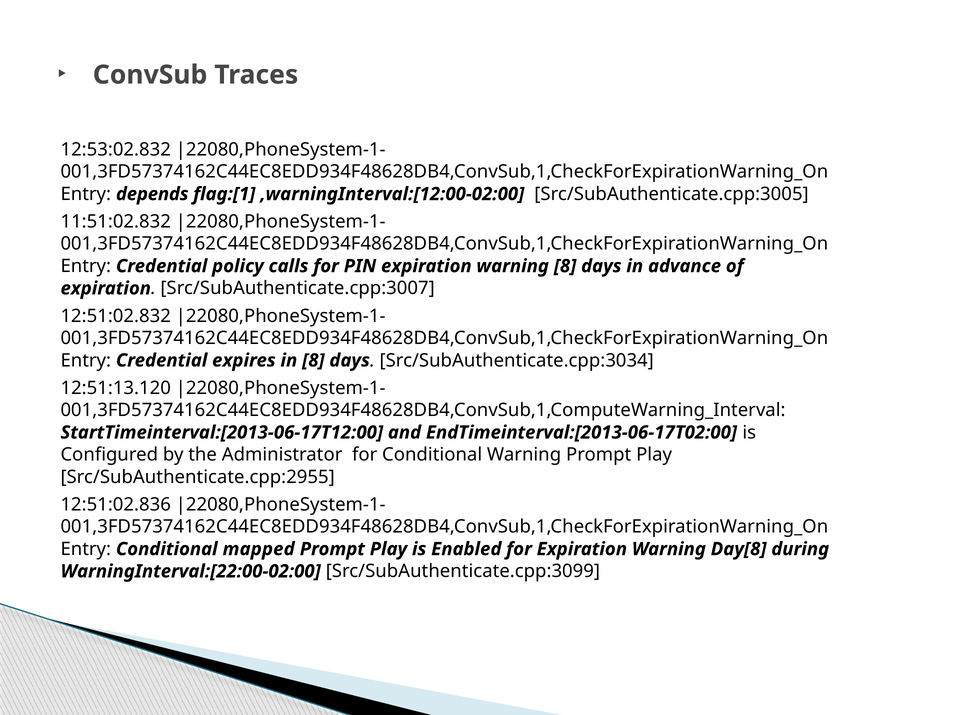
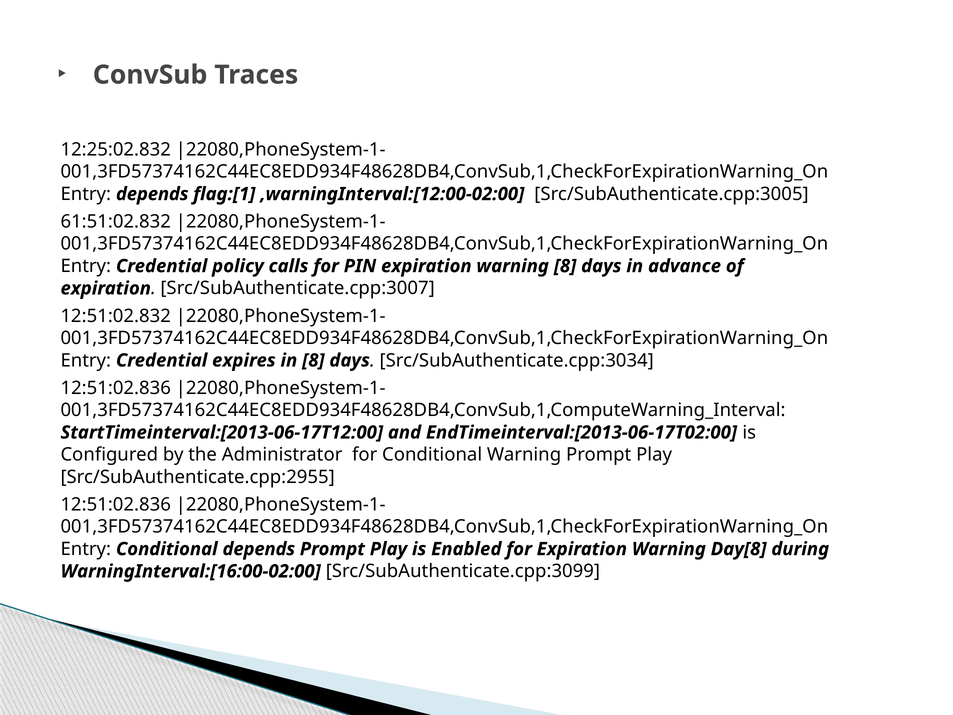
12:53:02.832: 12:53:02.832 -> 12:25:02.832
11:51:02.832: 11:51:02.832 -> 61:51:02.832
12:51:13.120 at (116, 388): 12:51:13.120 -> 12:51:02.836
Conditional mapped: mapped -> depends
WarningInterval:[22:00-02:00: WarningInterval:[22:00-02:00 -> WarningInterval:[16:00-02:00
